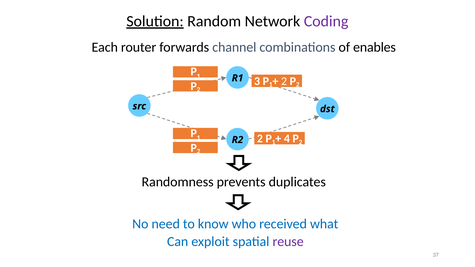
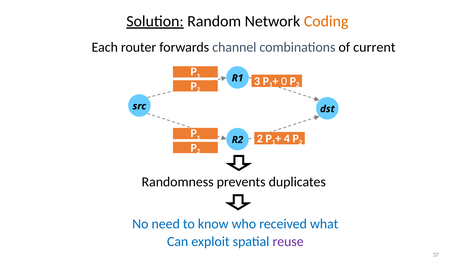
Coding colour: purple -> orange
enables: enables -> current
2 at (284, 81): 2 -> 0
